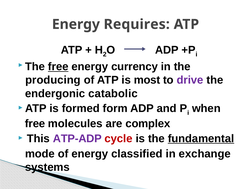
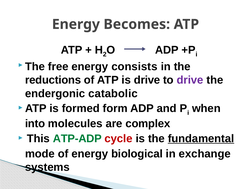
Requires: Requires -> Becomes
free at (58, 66) underline: present -> none
currency: currency -> consists
producing: producing -> reductions
is most: most -> drive
free at (35, 123): free -> into
ATP-ADP colour: purple -> green
classified: classified -> biological
